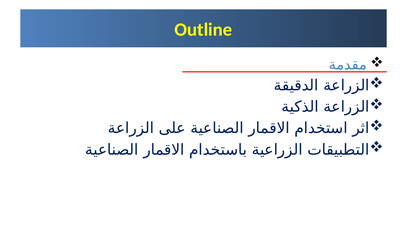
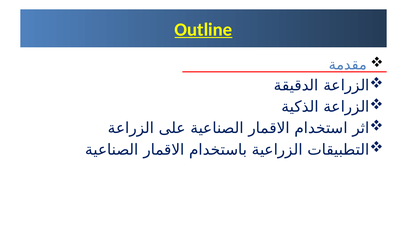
Outline underline: none -> present
